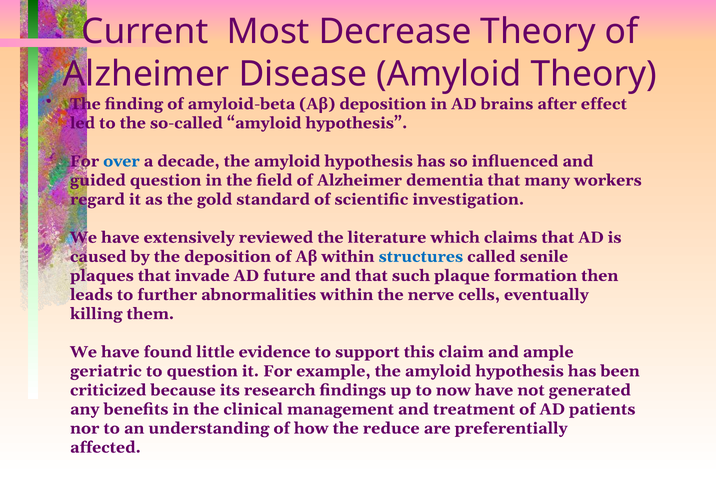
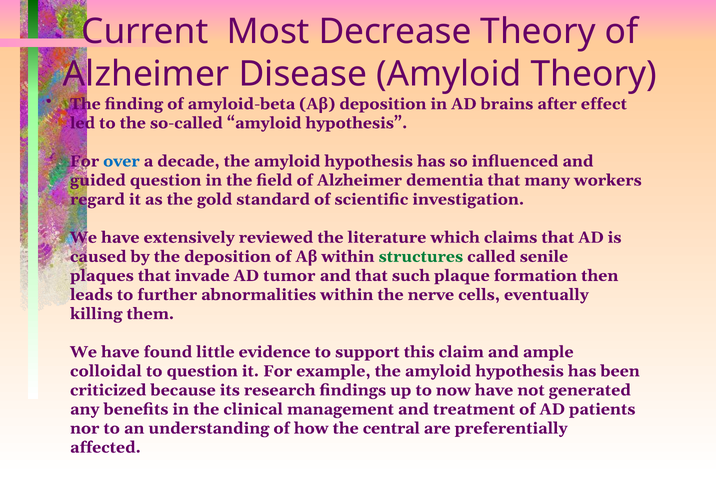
structures colour: blue -> green
future: future -> tumor
geriatric: geriatric -> colloidal
reduce: reduce -> central
